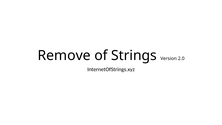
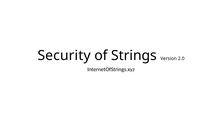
Remove: Remove -> Security
